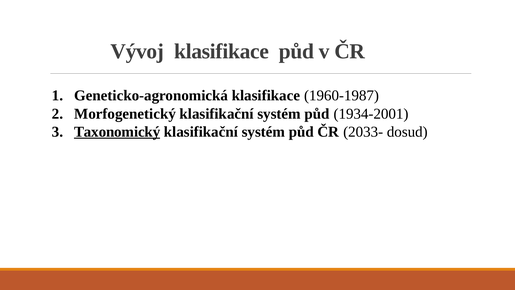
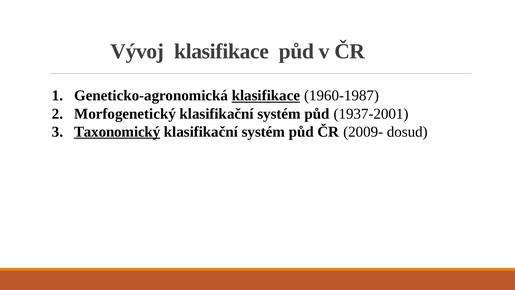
klasifikace at (266, 96) underline: none -> present
1934-2001: 1934-2001 -> 1937-2001
2033-: 2033- -> 2009-
